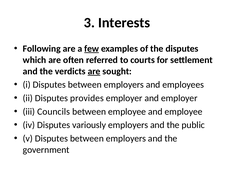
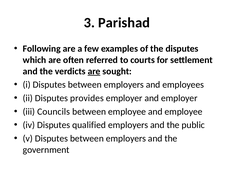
Interests: Interests -> Parishad
few underline: present -> none
variously: variously -> qualified
